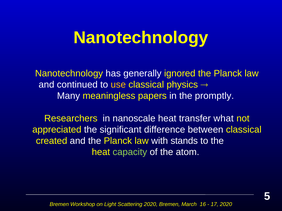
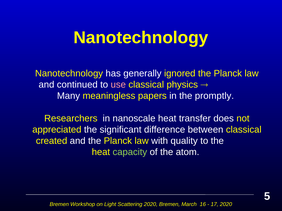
use colour: yellow -> pink
what: what -> does
stands: stands -> quality
